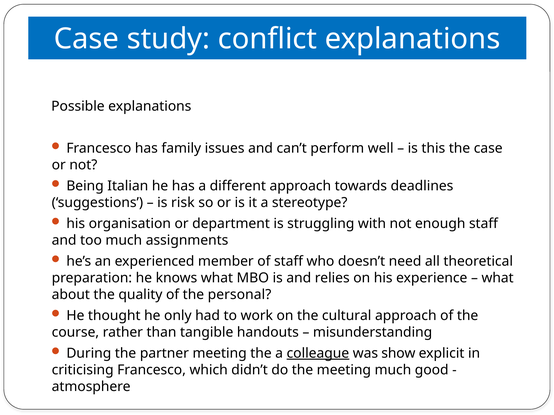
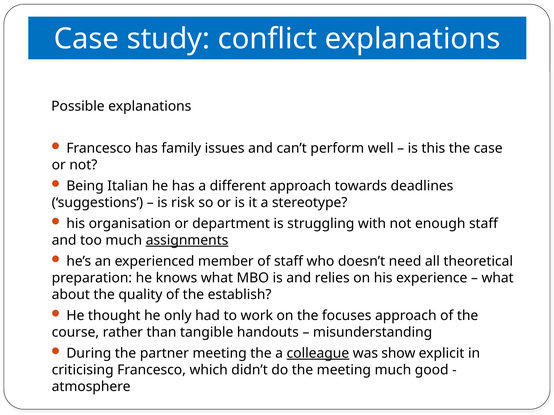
assignments underline: none -> present
personal: personal -> establish
cultural: cultural -> focuses
